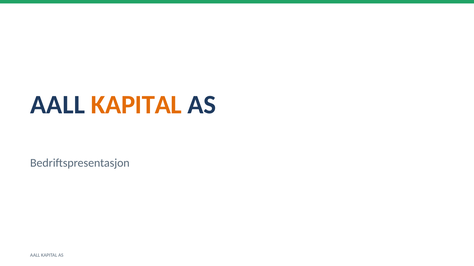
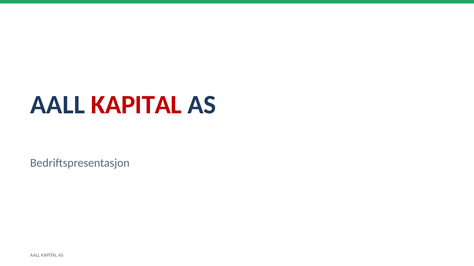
KAPITAL at (136, 105) colour: orange -> red
